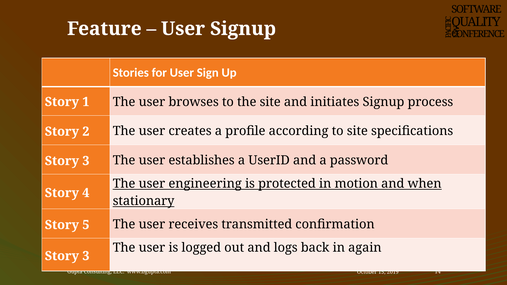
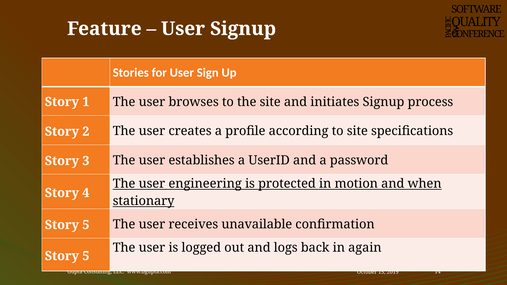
transmitted: transmitted -> unavailable
3 at (86, 256): 3 -> 5
